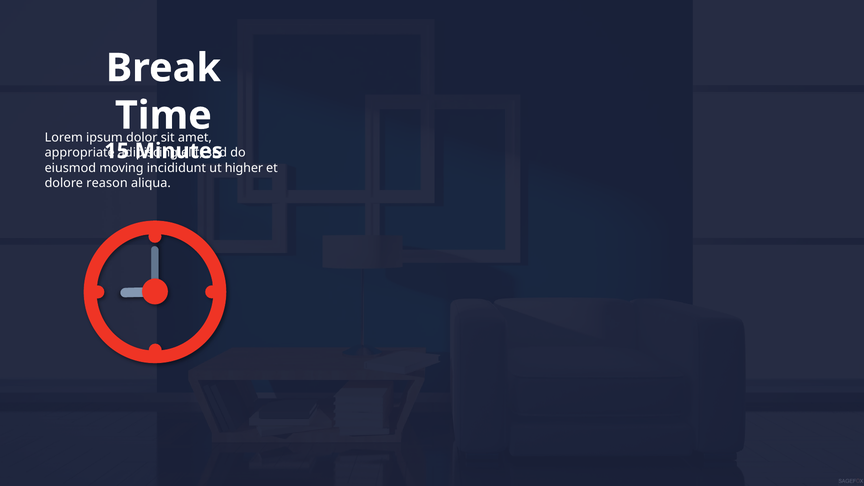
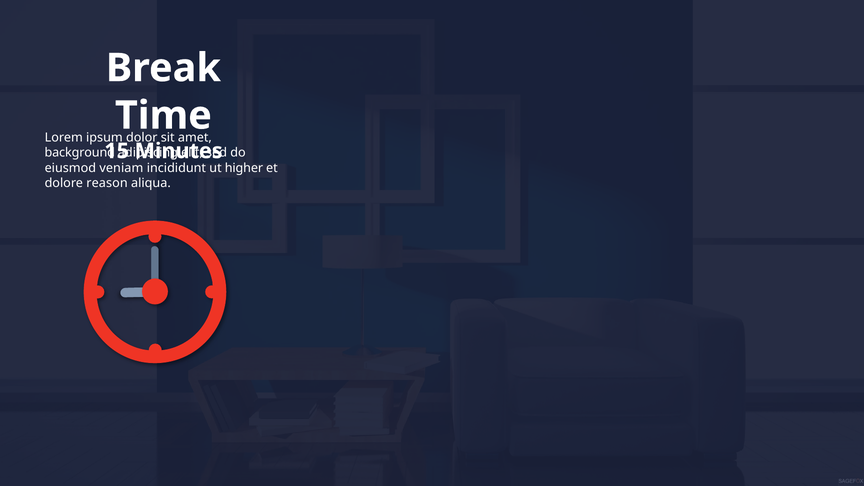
appropriate: appropriate -> background
moving: moving -> veniam
